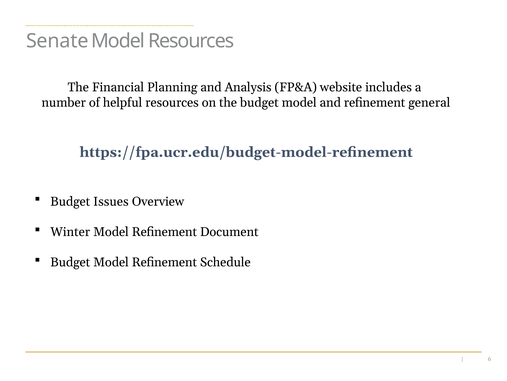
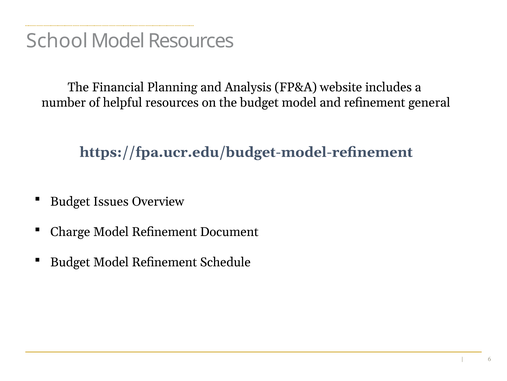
Senate: Senate -> School
Winter: Winter -> Charge
